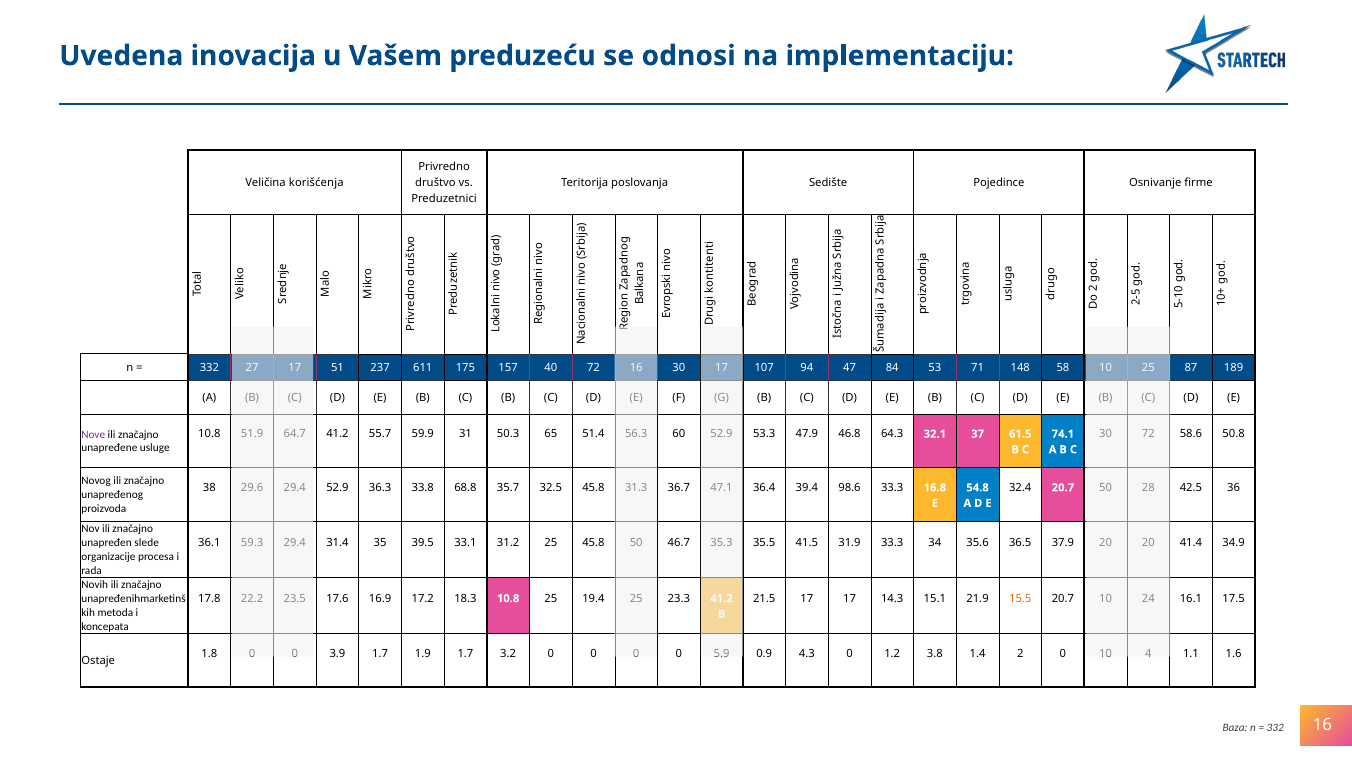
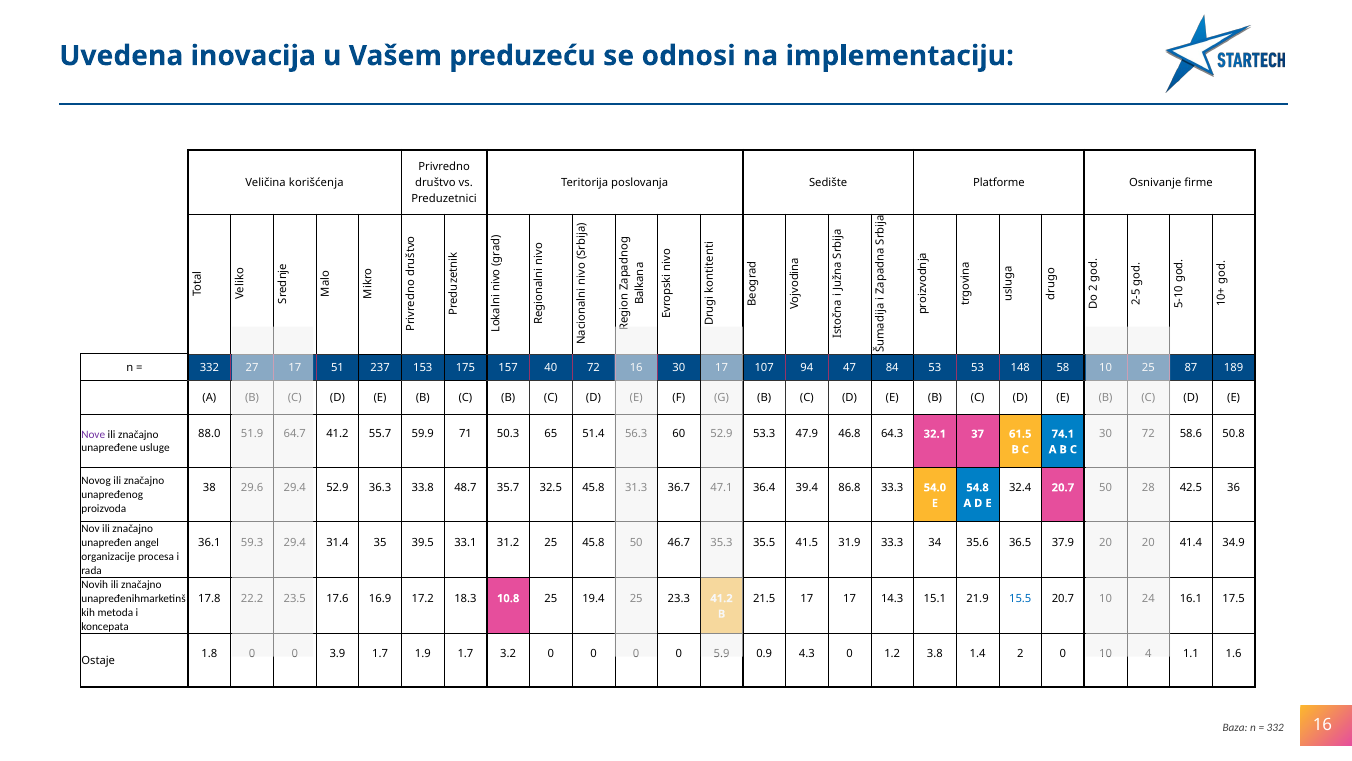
Pojedince: Pojedince -> Platforme
611: 611 -> 153
53 71: 71 -> 53
10.8 at (209, 434): 10.8 -> 88.0
31: 31 -> 71
68.8: 68.8 -> 48.7
98.6: 98.6 -> 86.8
16.8: 16.8 -> 54.0
slede: slede -> angel
15.5 colour: orange -> blue
